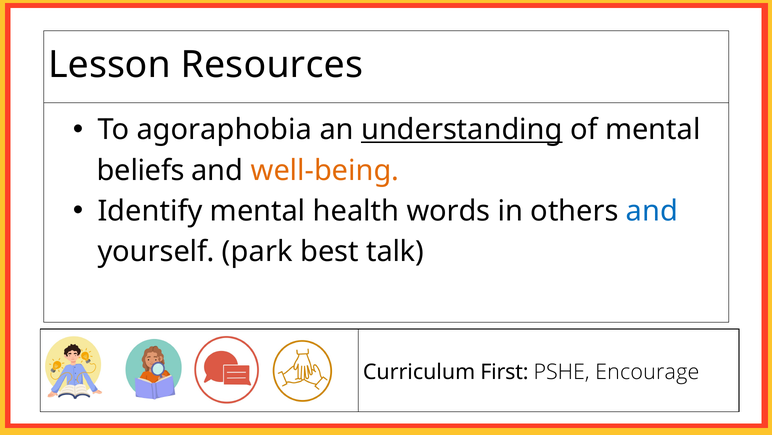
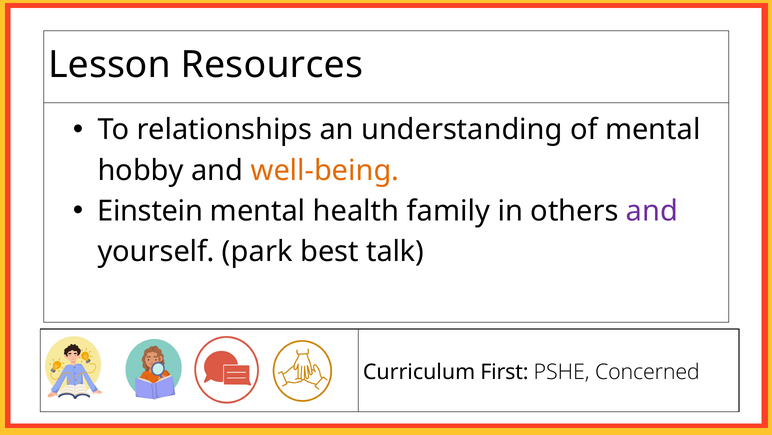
agoraphobia: agoraphobia -> relationships
understanding underline: present -> none
beliefs: beliefs -> hobby
Identify: Identify -> Einstein
words: words -> family
and at (652, 211) colour: blue -> purple
Encourage: Encourage -> Concerned
